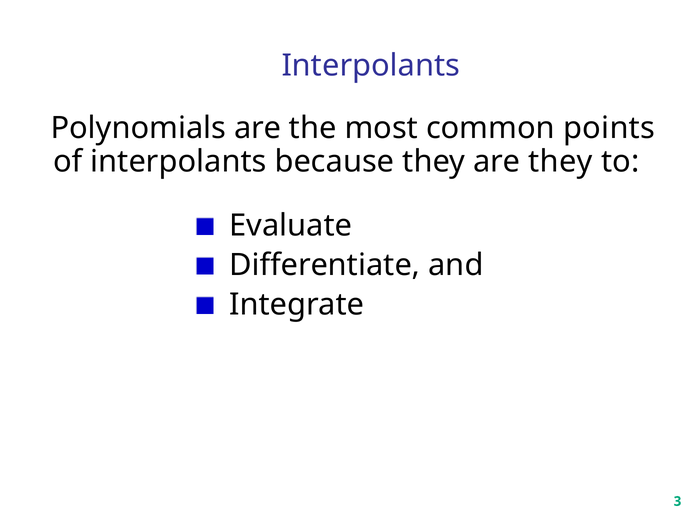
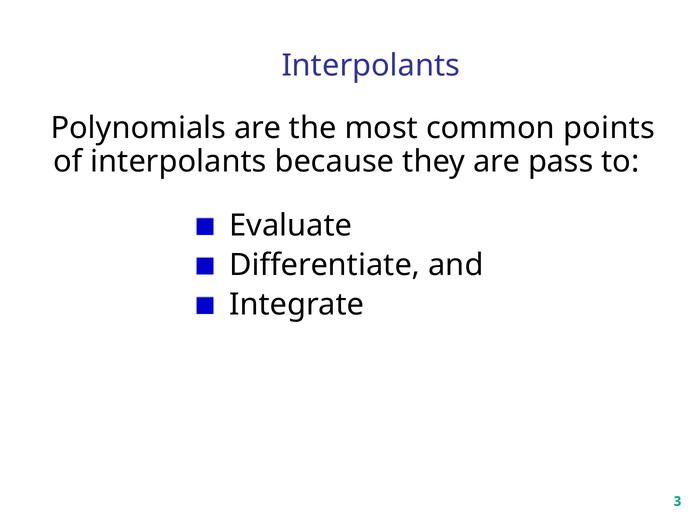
are they: they -> pass
